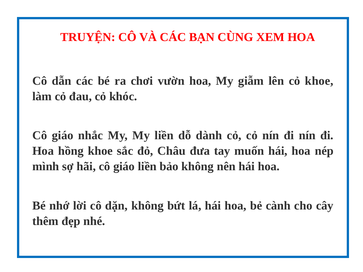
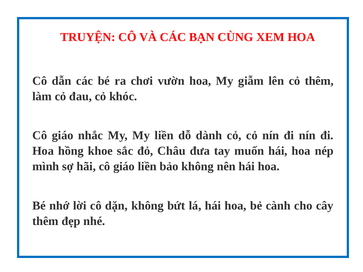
cỏ khoe: khoe -> thêm
